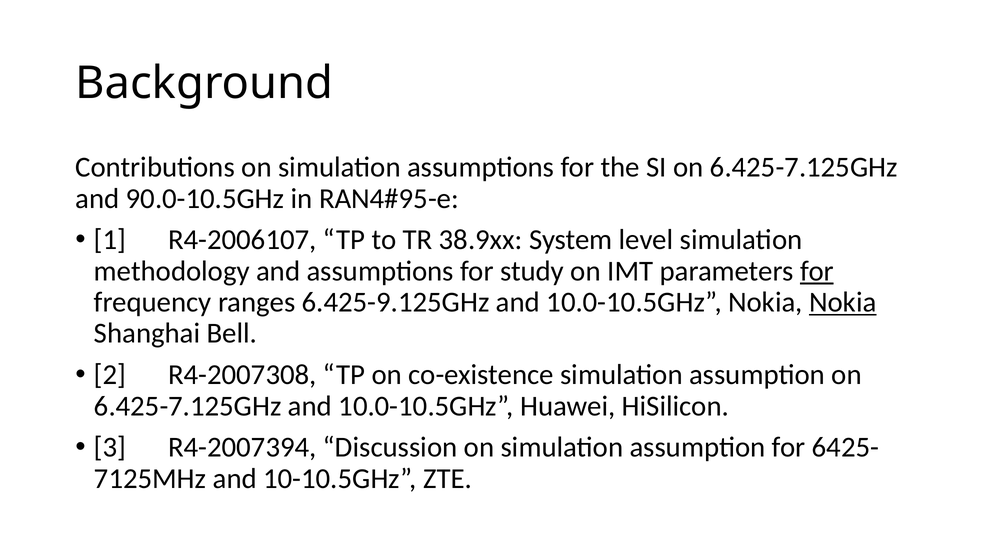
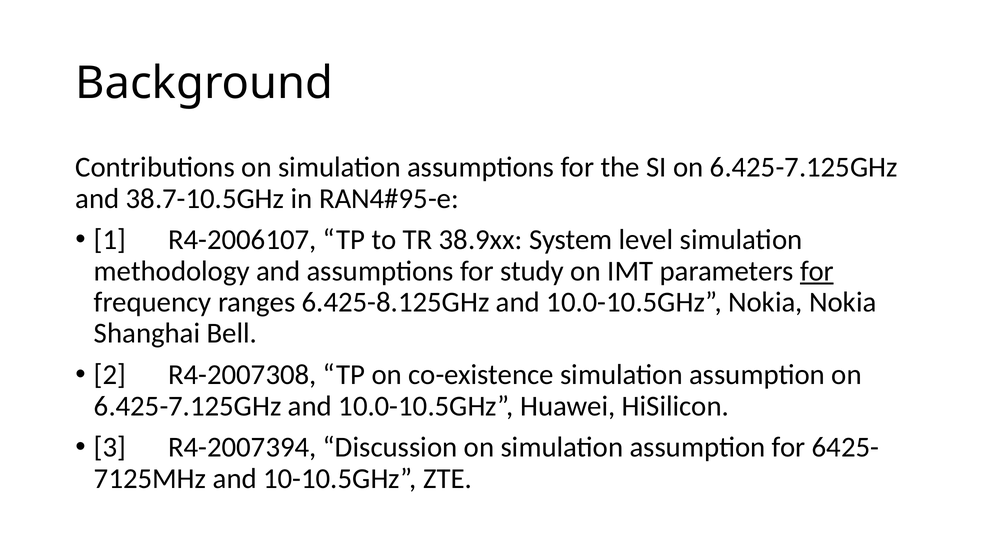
90.0-10.5GHz: 90.0-10.5GHz -> 38.7-10.5GHz
6.425-9.125GHz: 6.425-9.125GHz -> 6.425-8.125GHz
Nokia at (843, 302) underline: present -> none
